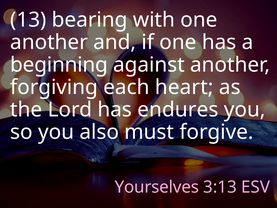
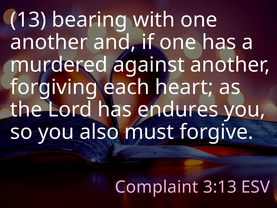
beginning: beginning -> murdered
Yourselves: Yourselves -> Complaint
